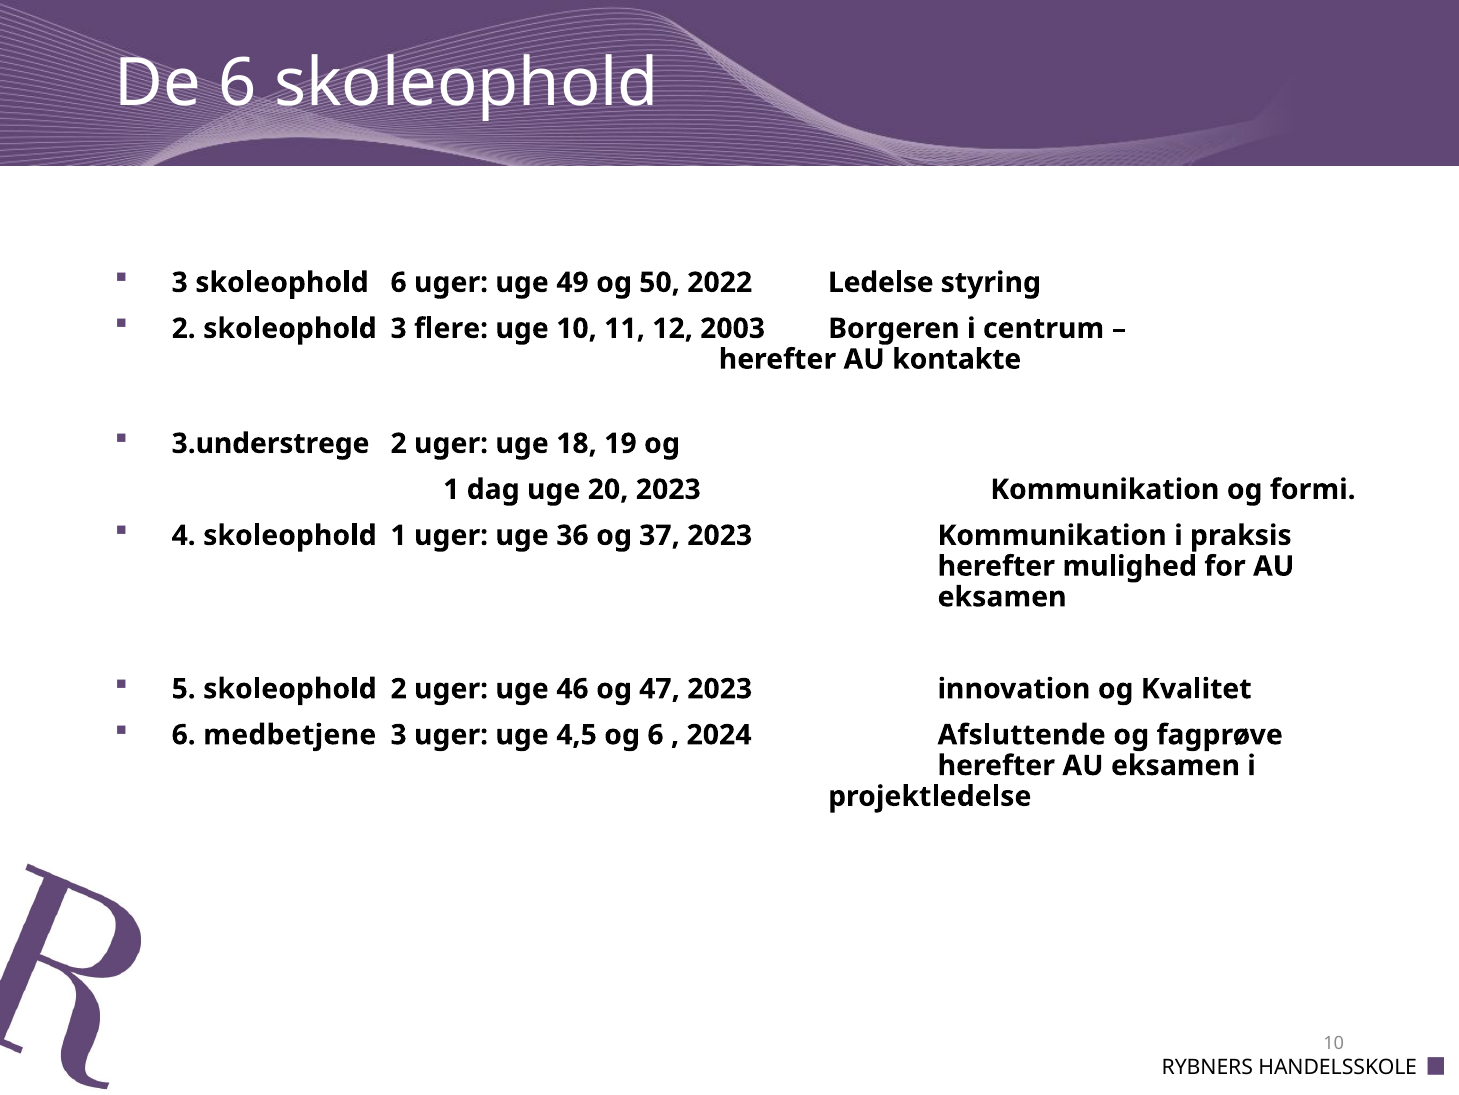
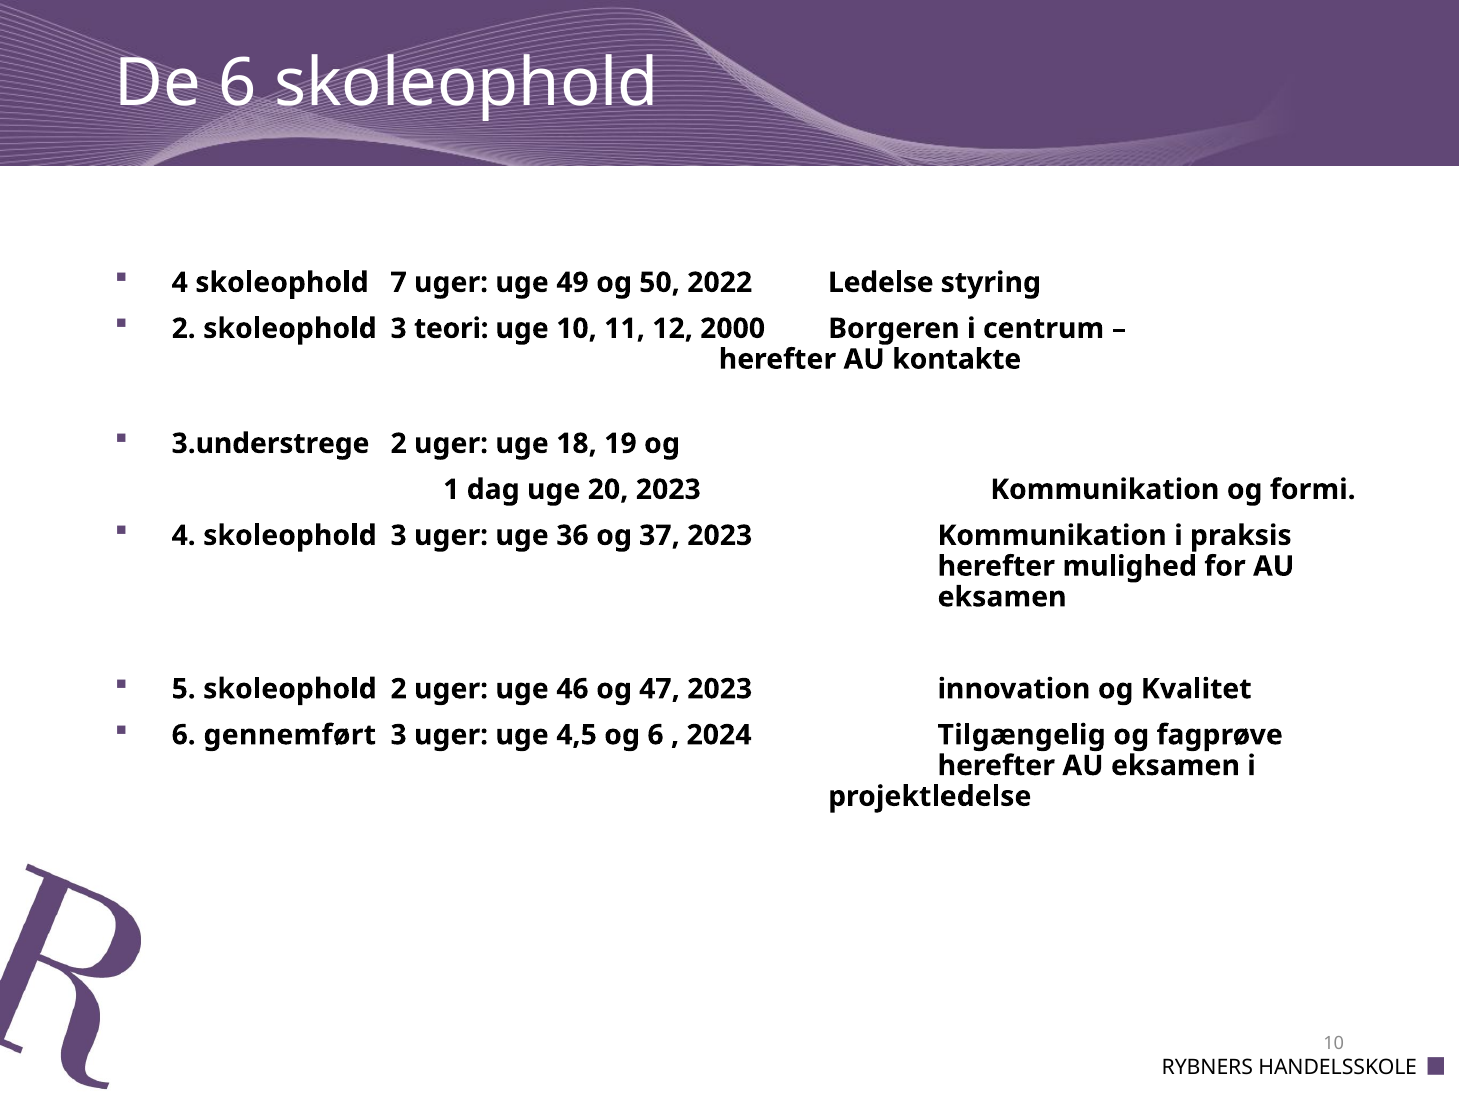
3 at (180, 282): 3 -> 4
skoleophold 6: 6 -> 7
flere: flere -> teori
2003: 2003 -> 2000
4 skoleophold 1: 1 -> 3
medbetjene: medbetjene -> gennemført
Afsluttende: Afsluttende -> Tilgængelig
